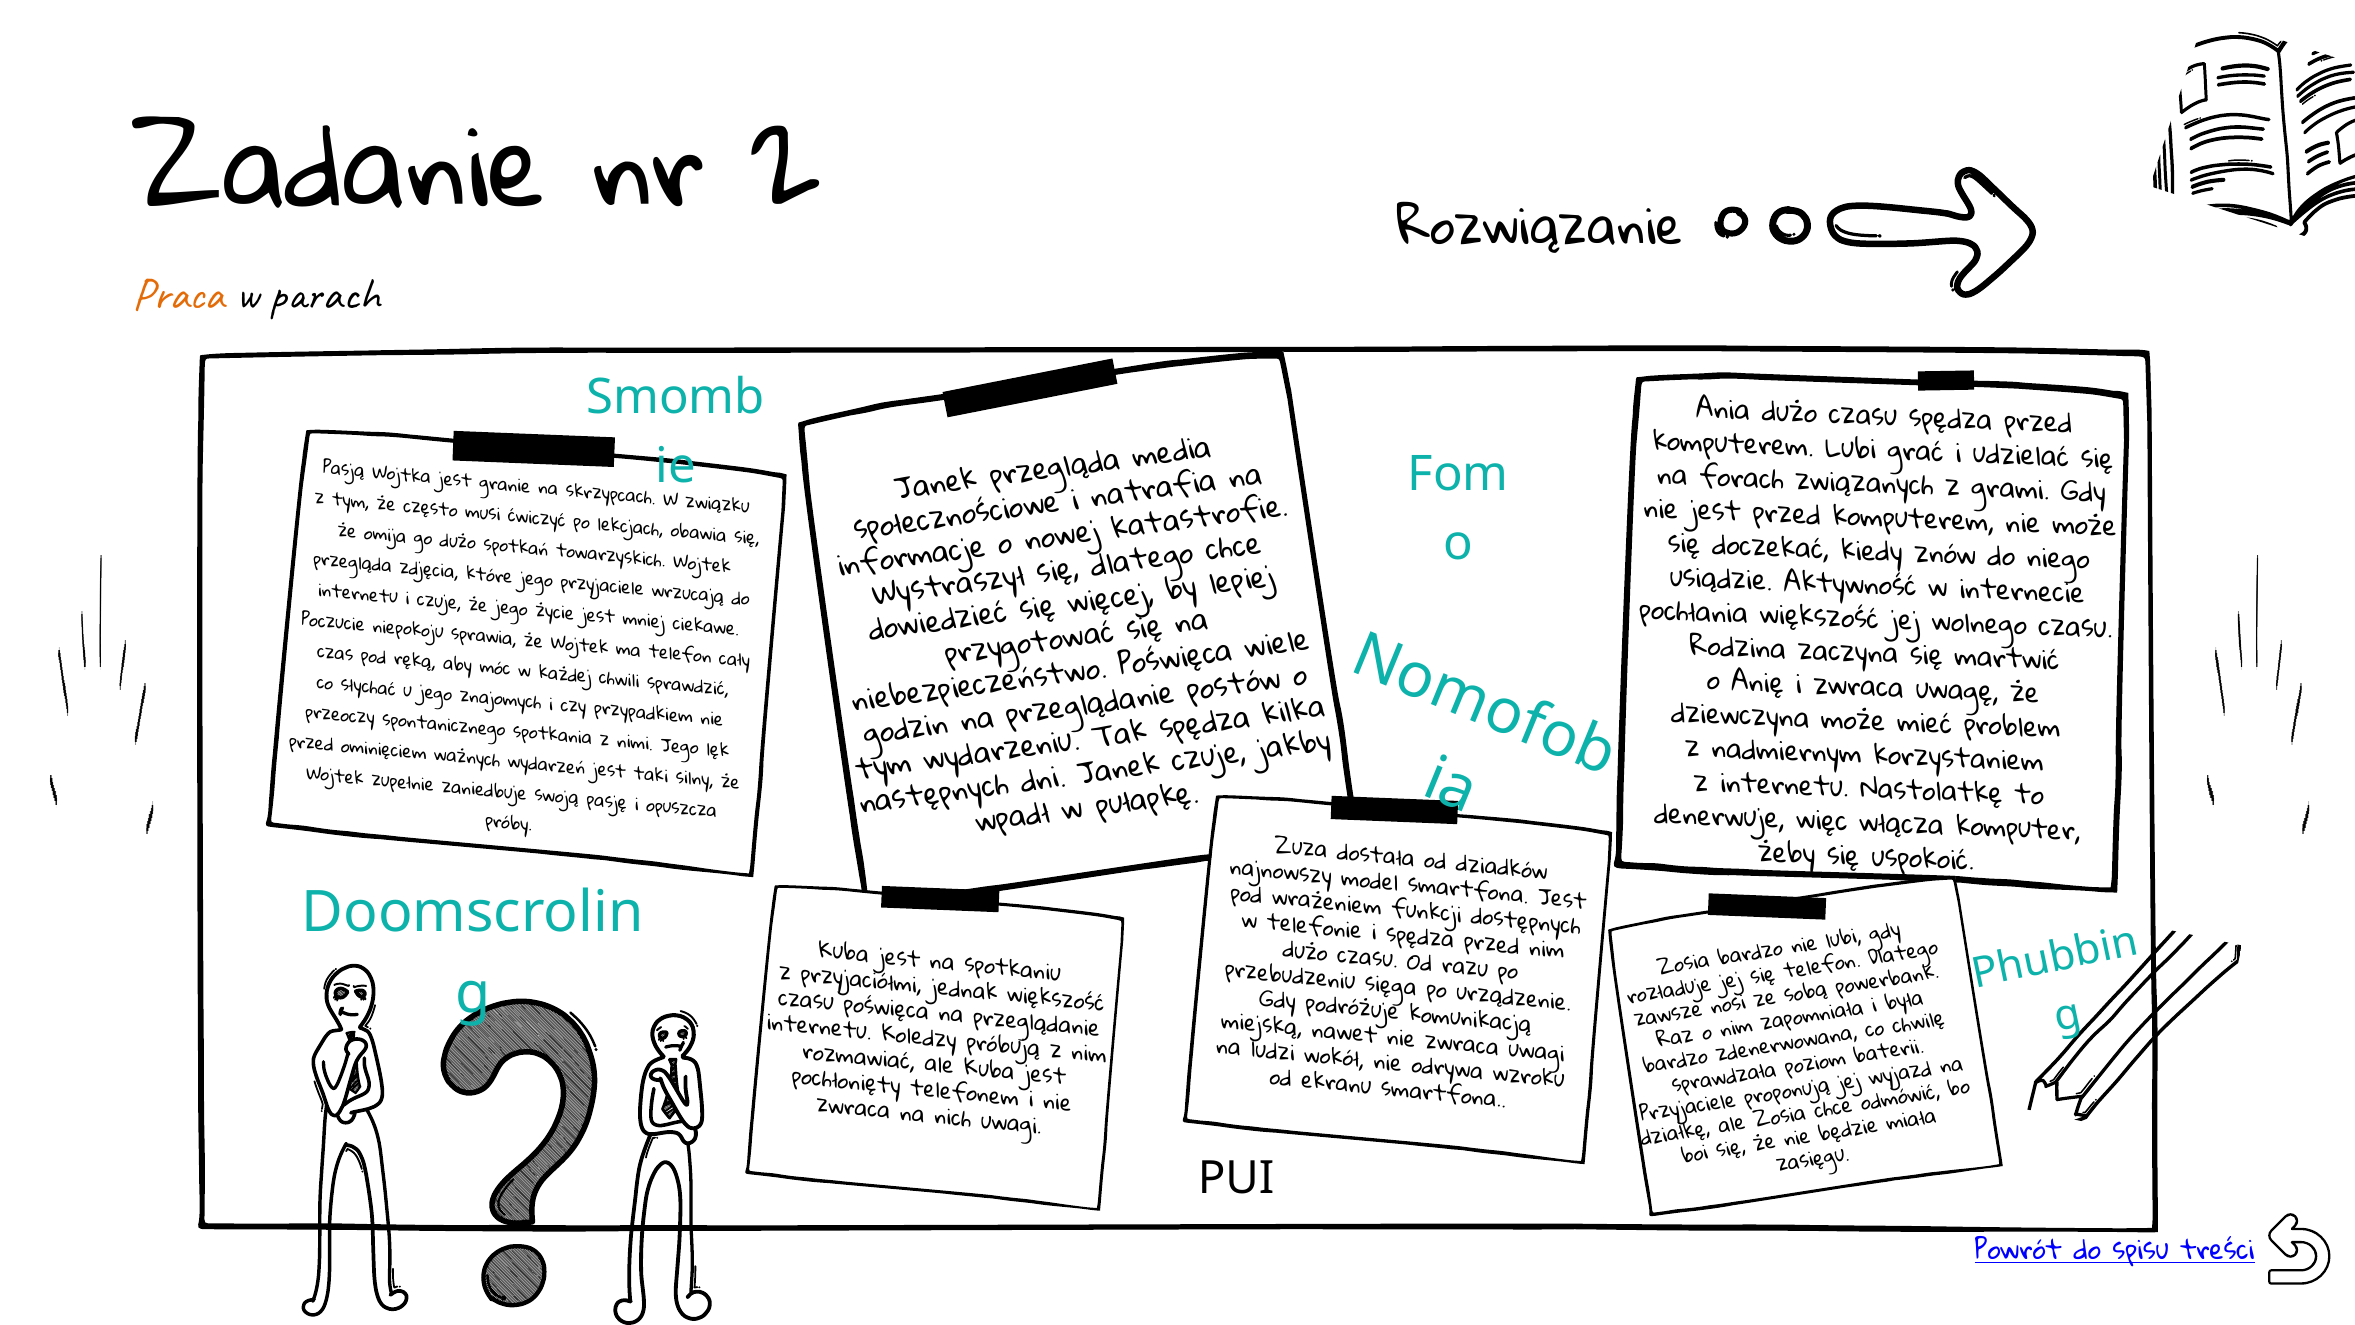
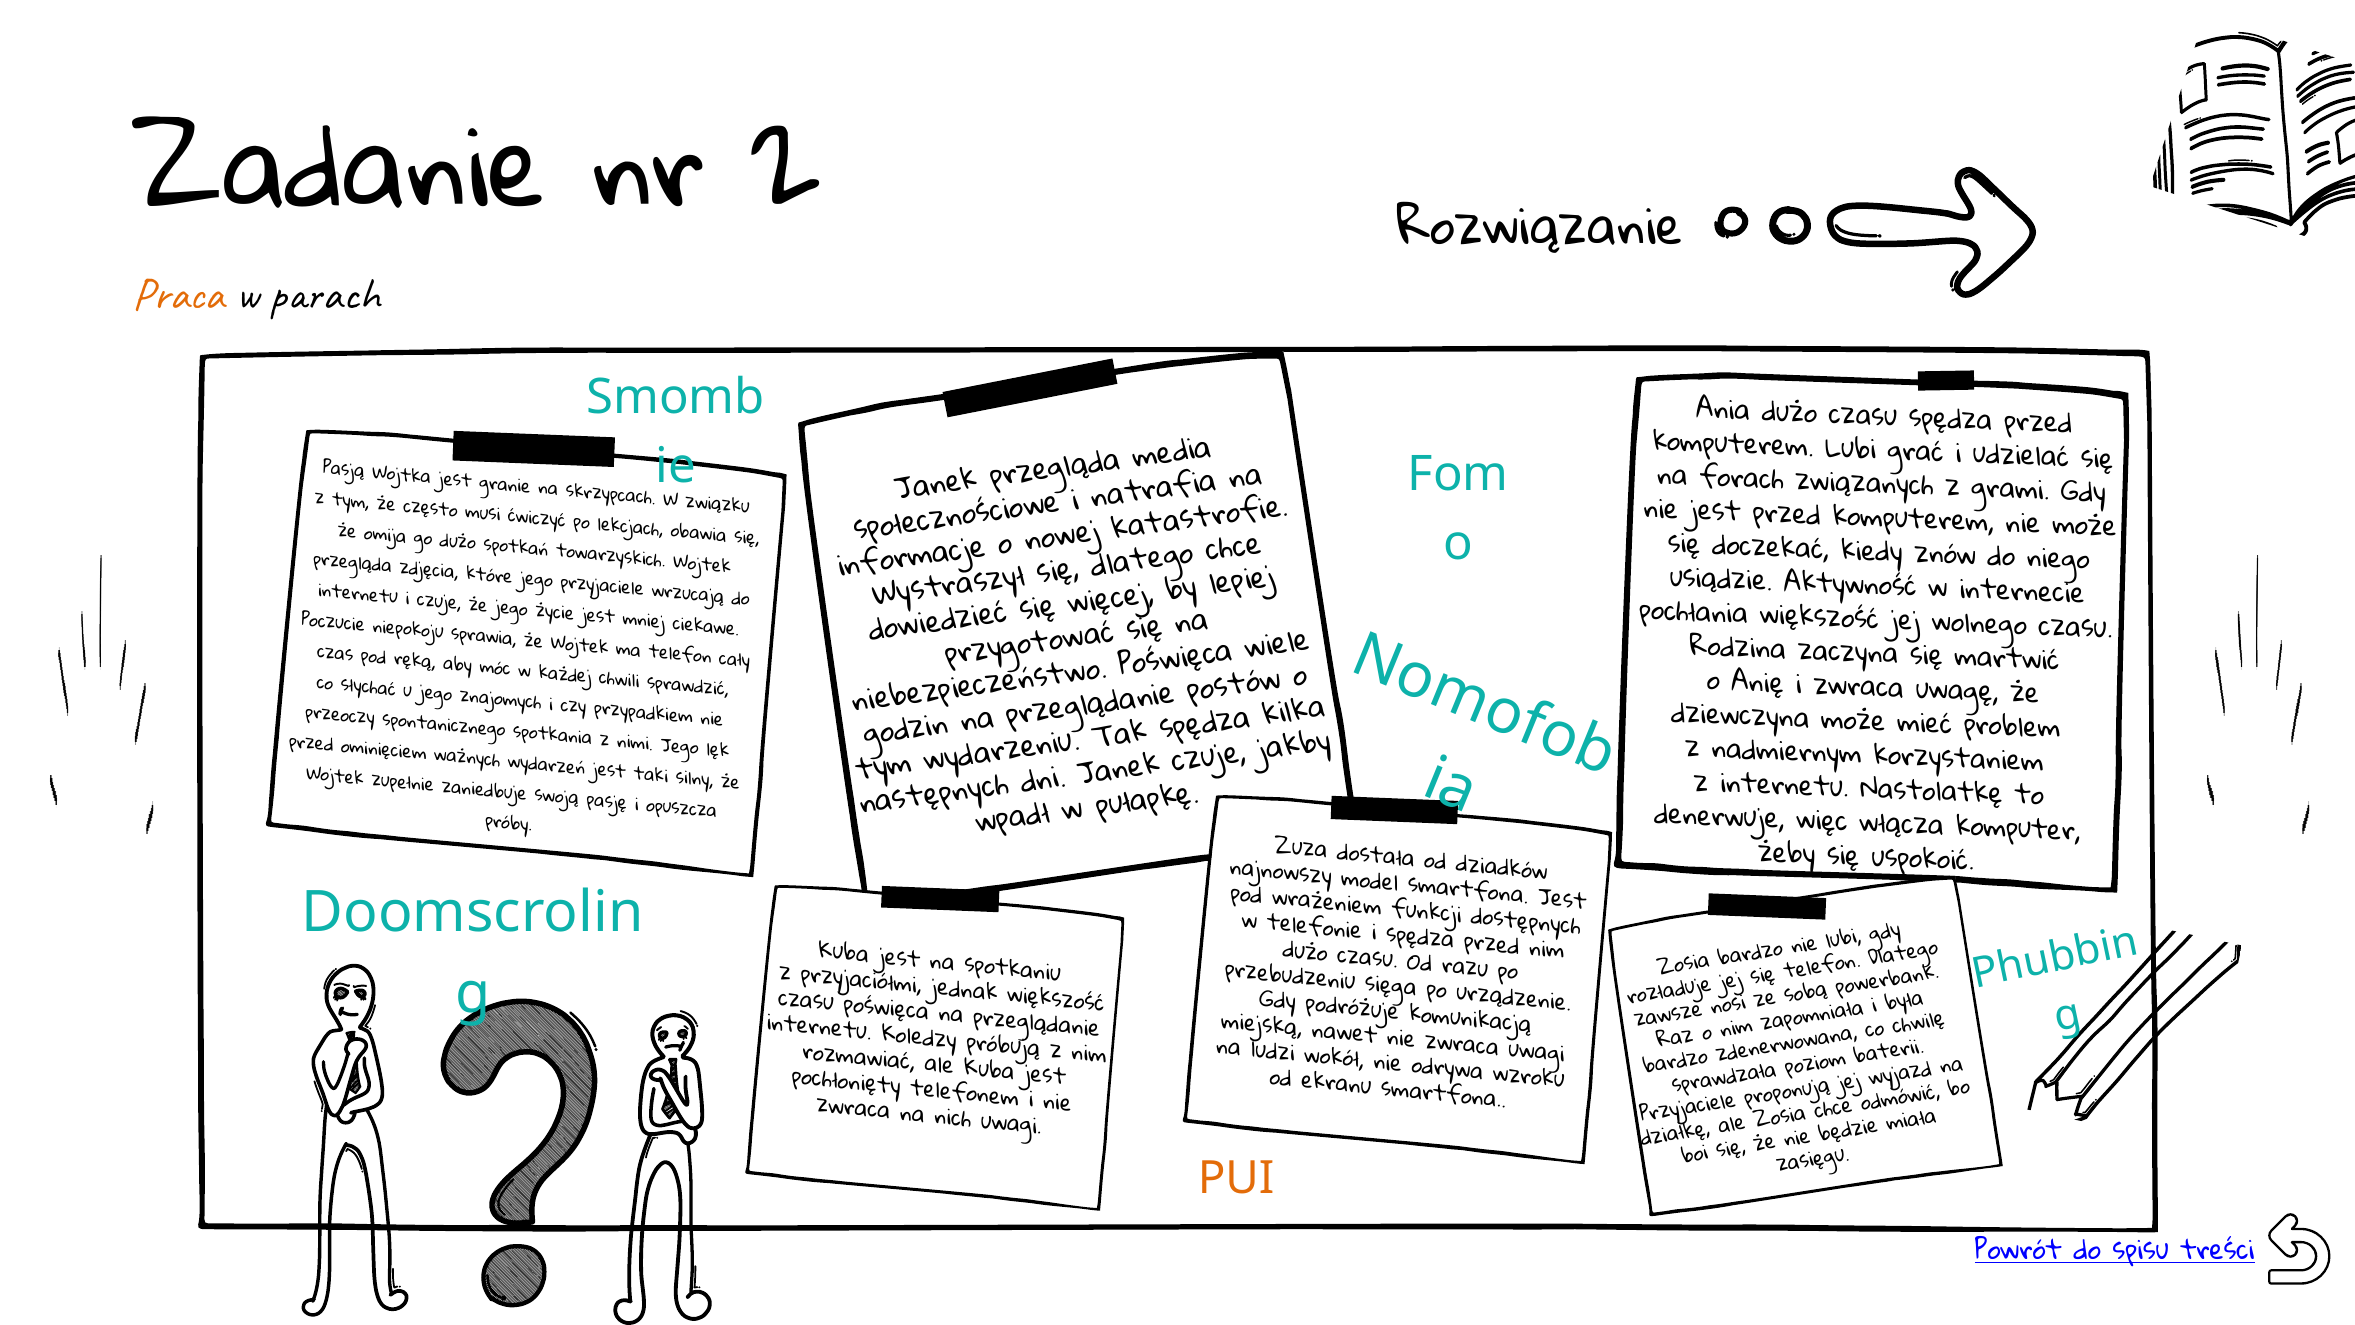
PUI colour: black -> orange
